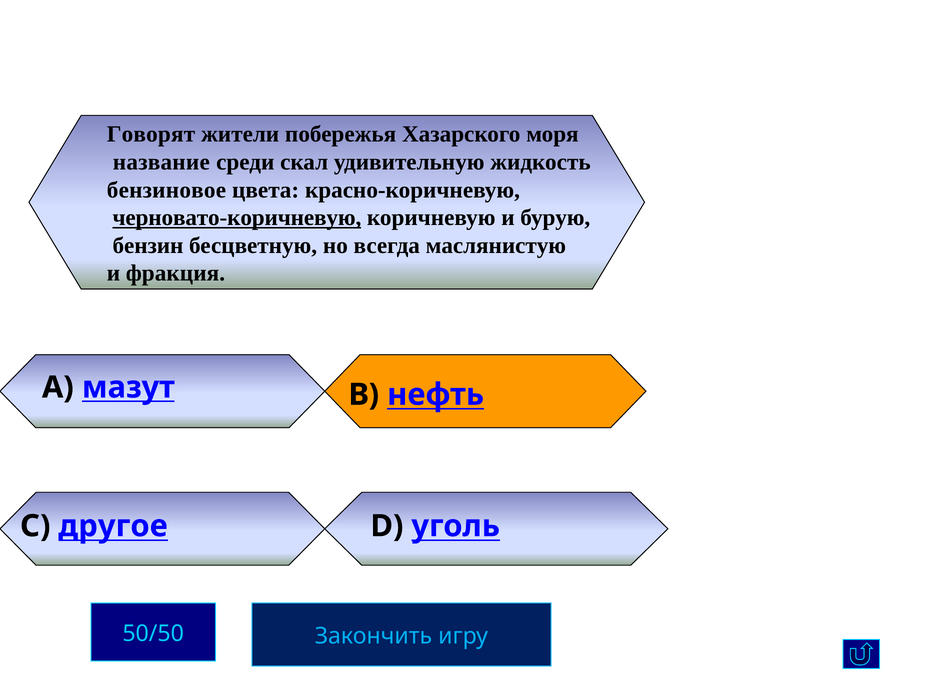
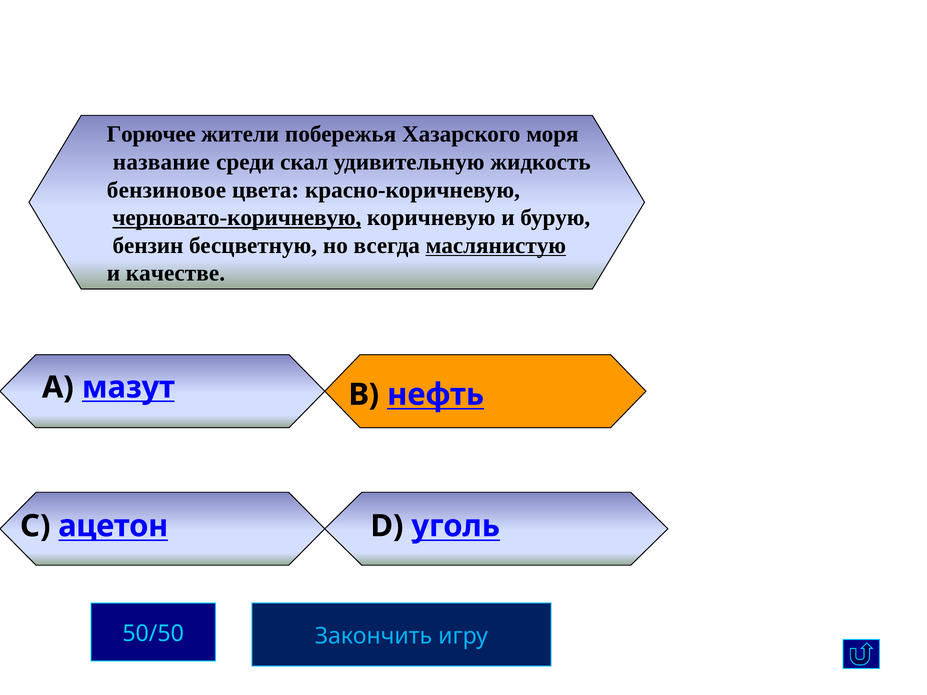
Говорят: Говорят -> Горючее
маслянистую underline: none -> present
фракция: фракция -> качестве
другое: другое -> ацетон
